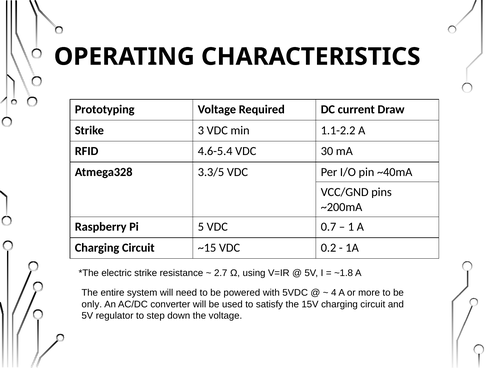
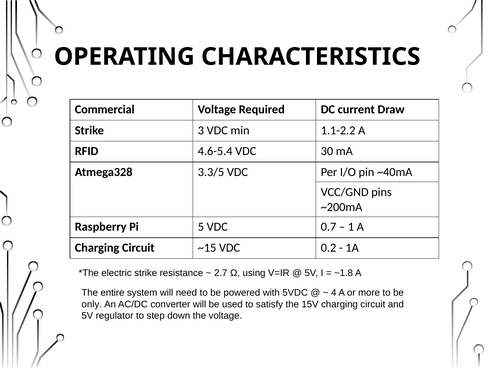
Prototyping: Prototyping -> Commercial
